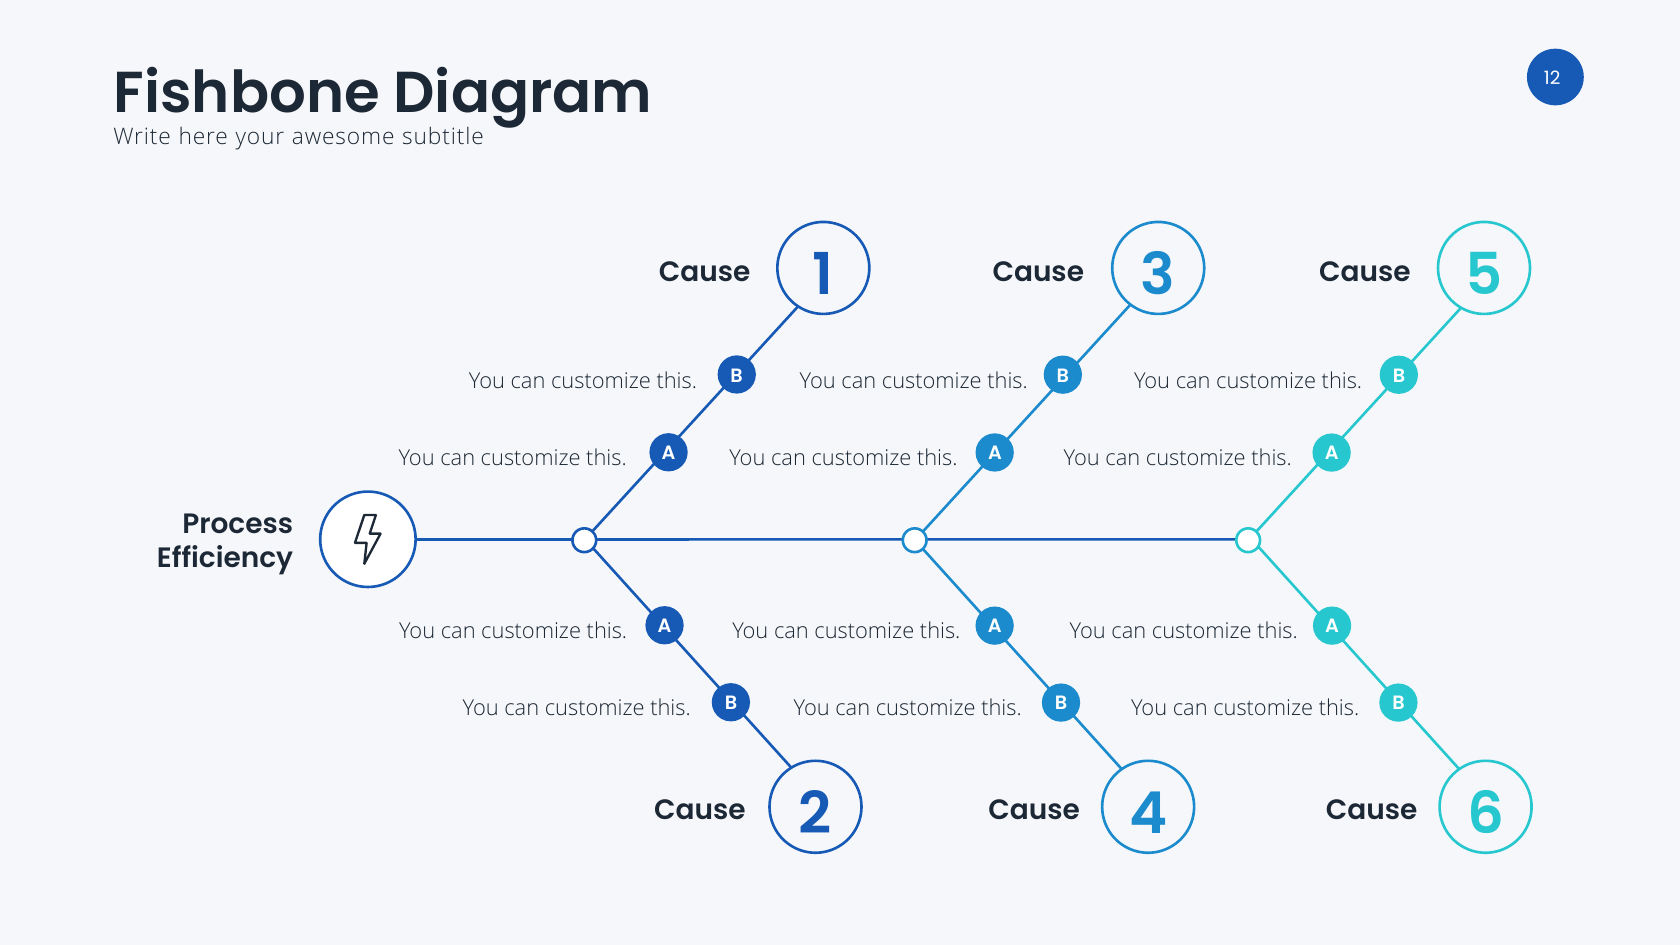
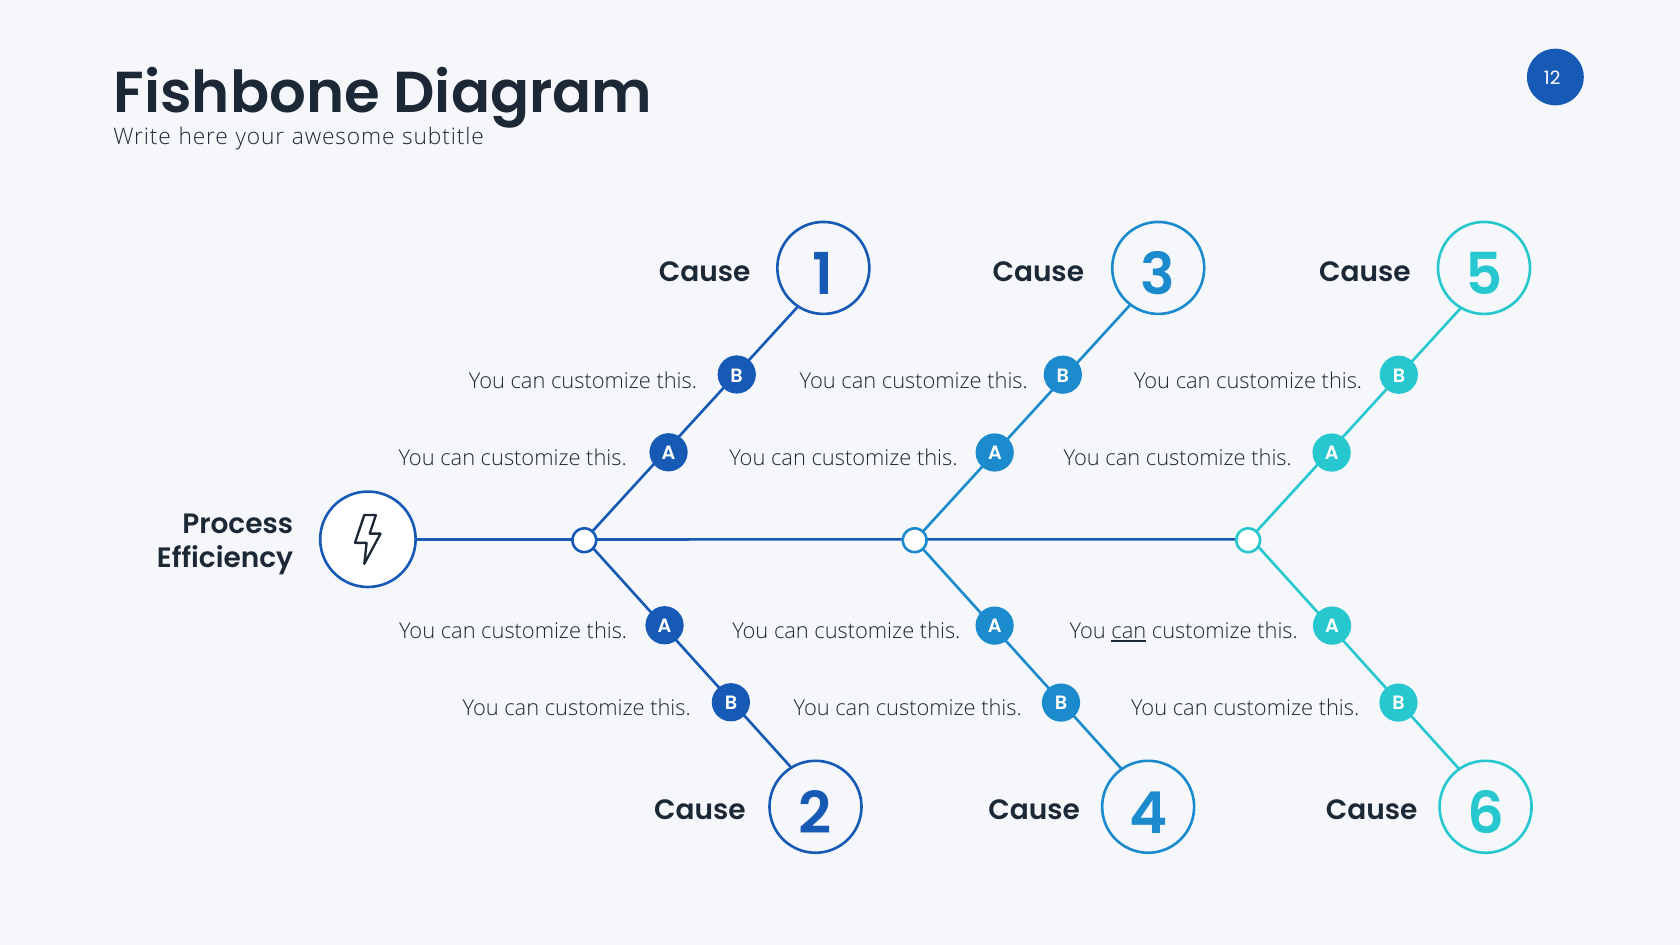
can at (1129, 632) underline: none -> present
